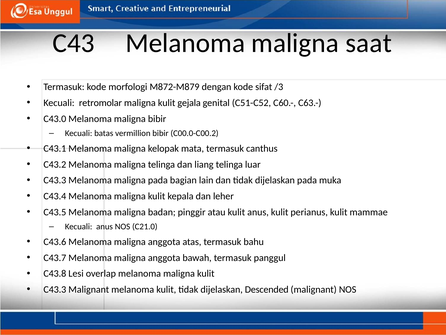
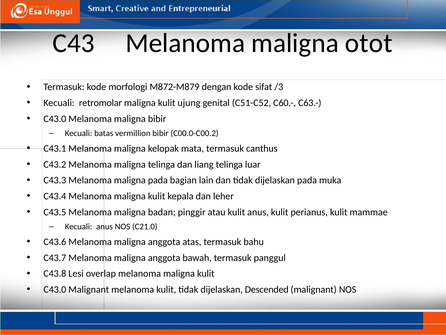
saat: saat -> otot
gejala: gejala -> ujung
C43.3 at (55, 289): C43.3 -> C43.0
